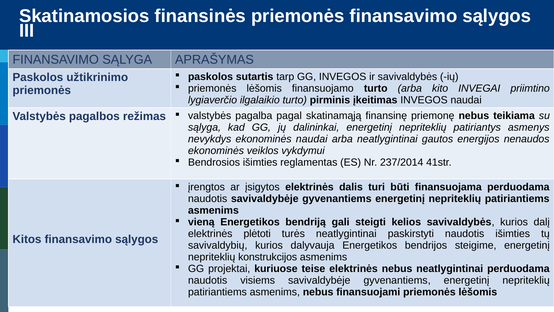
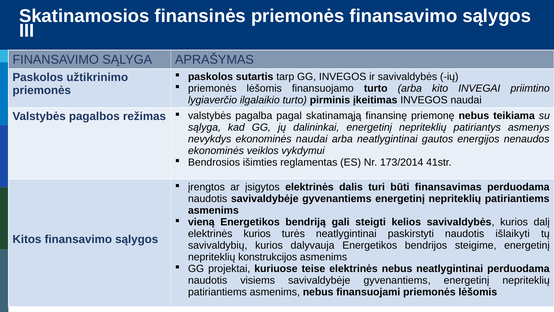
237/2014: 237/2014 -> 173/2014
finansuojama: finansuojama -> finansavimas
elektrinės plėtoti: plėtoti -> kurios
naudotis išimties: išimties -> išlaikyti
